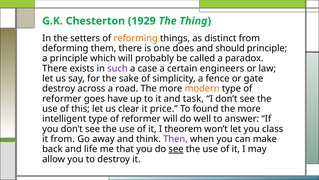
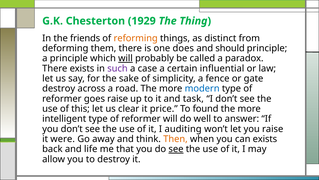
setters: setters -> friends
will at (125, 58) underline: none -> present
engineers: engineers -> influential
modern colour: orange -> blue
goes have: have -> raise
theorem: theorem -> auditing
you class: class -> raise
it from: from -> were
Then colour: purple -> orange
can make: make -> exists
